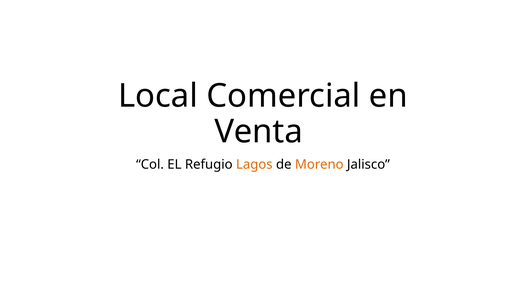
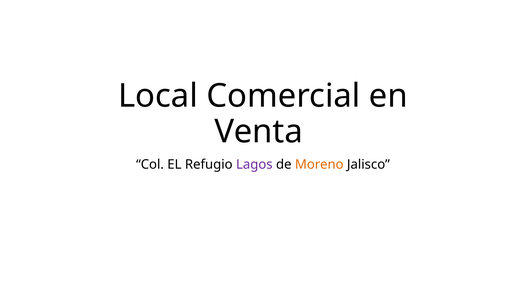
Lagos colour: orange -> purple
